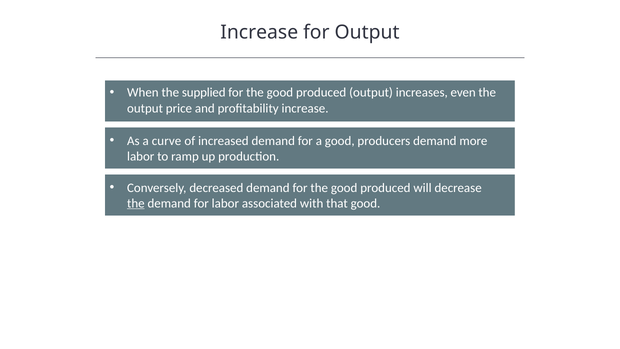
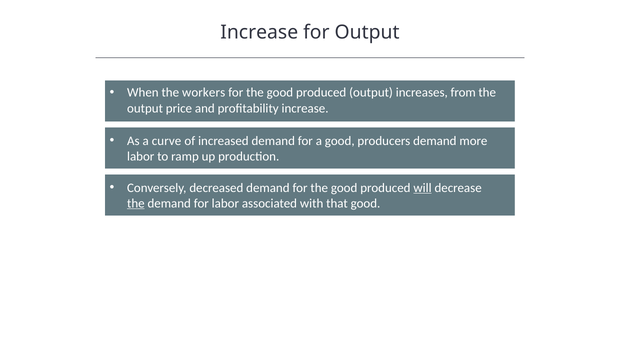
supplied: supplied -> workers
even: even -> from
will underline: none -> present
